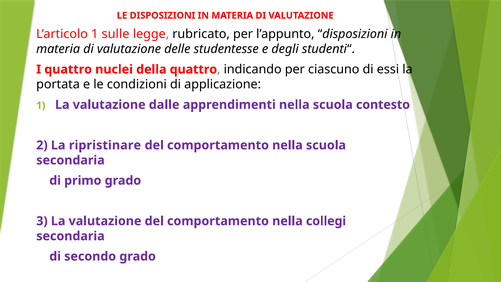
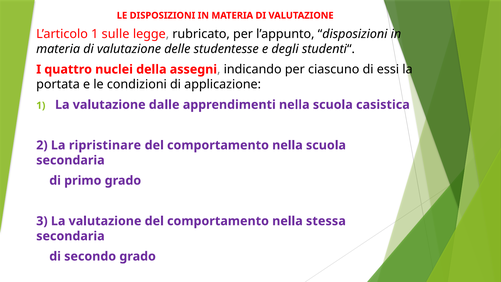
della quattro: quattro -> assegni
contesto: contesto -> casistica
collegi: collegi -> stessa
